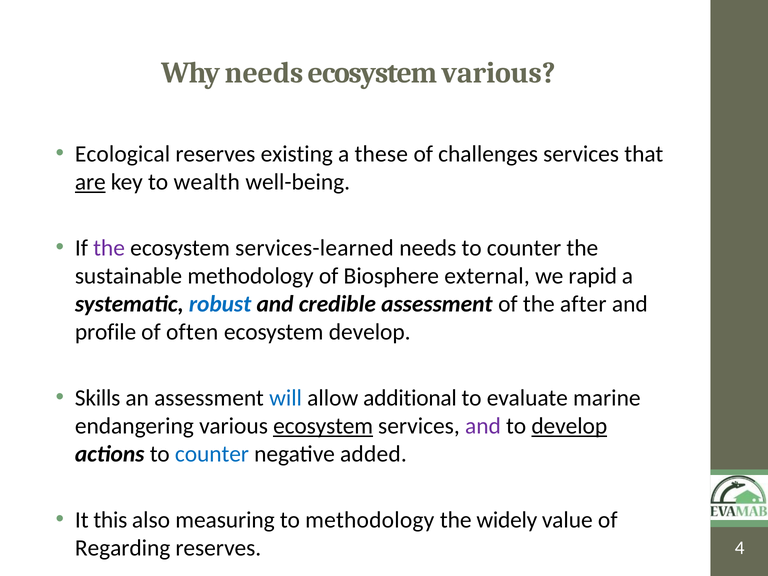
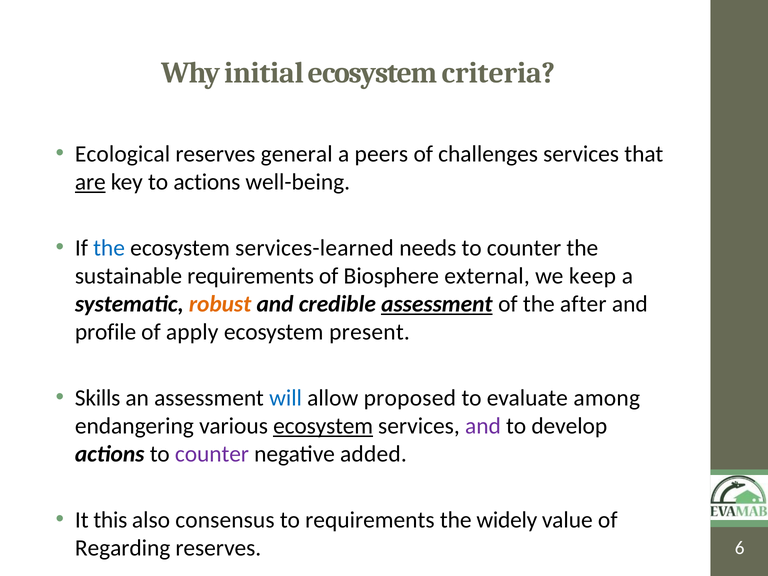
Why needs: needs -> initial
ecosystem various: various -> criteria
existing: existing -> general
these: these -> peers
to wealth: wealth -> actions
the at (109, 248) colour: purple -> blue
sustainable methodology: methodology -> requirements
rapid: rapid -> keep
robust colour: blue -> orange
assessment at (437, 304) underline: none -> present
often: often -> apply
ecosystem develop: develop -> present
additional: additional -> proposed
marine: marine -> among
develop at (569, 426) underline: present -> none
counter at (212, 454) colour: blue -> purple
measuring: measuring -> consensus
to methodology: methodology -> requirements
4: 4 -> 6
